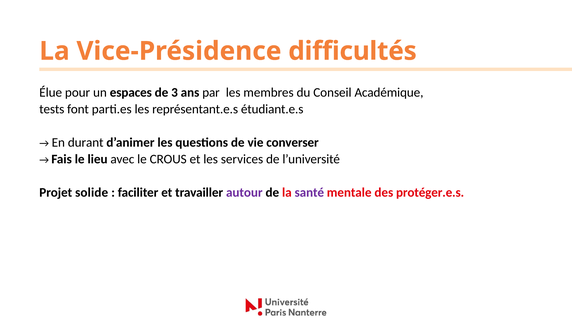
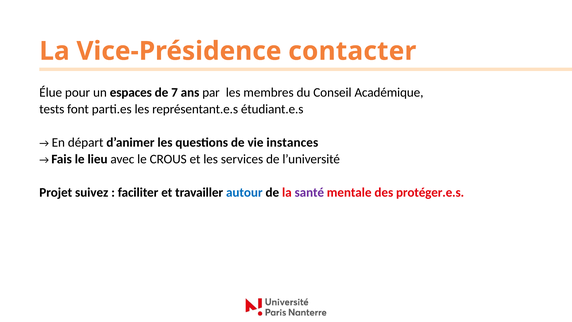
difficultés: difficultés -> contacter
3: 3 -> 7
durant: durant -> départ
converser: converser -> instances
solide: solide -> suivez
autour colour: purple -> blue
